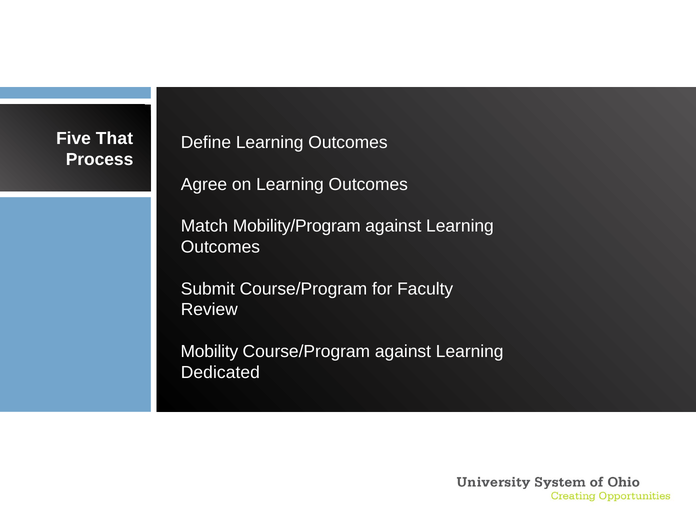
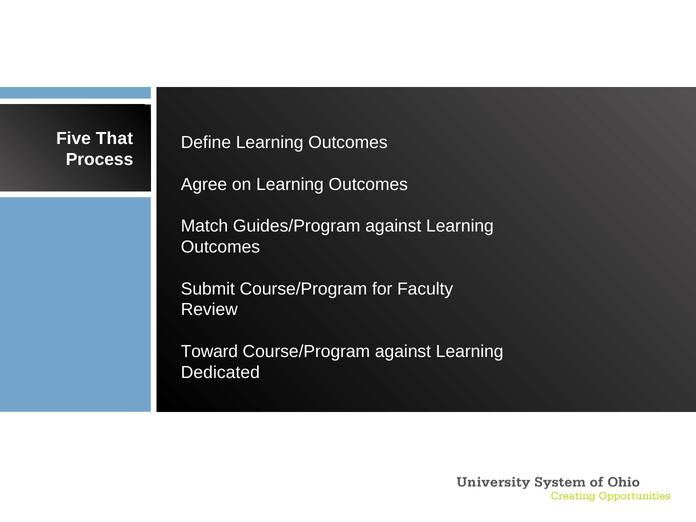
Mobility/Program: Mobility/Program -> Guides/Program
Mobility: Mobility -> Toward
